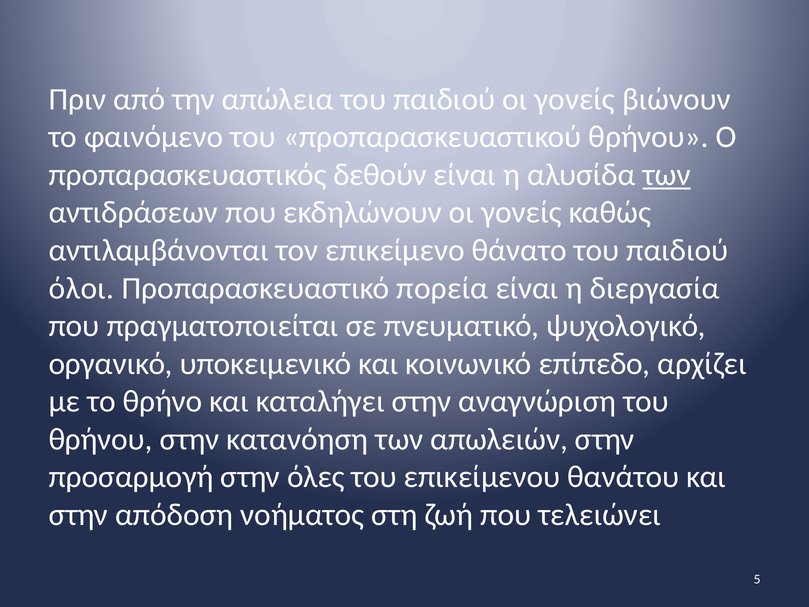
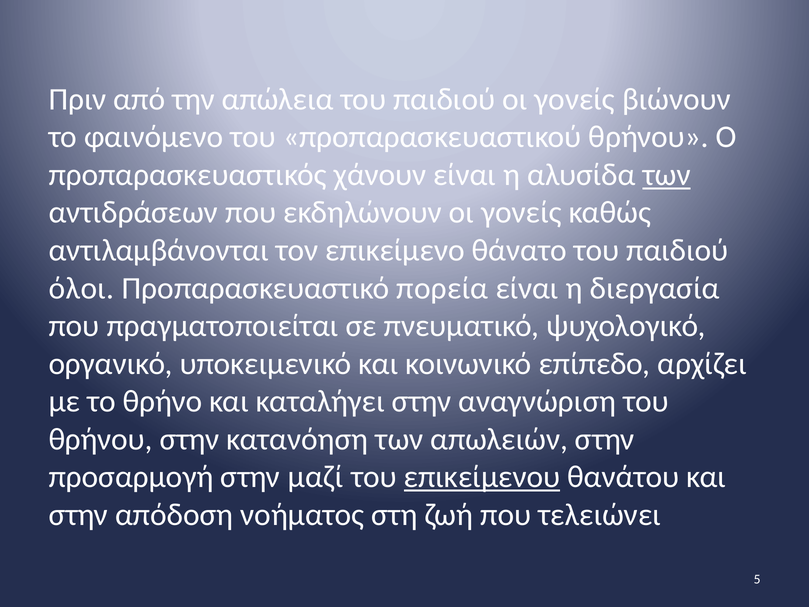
δεθούν: δεθούν -> χάνουν
όλες: όλες -> μαζί
επικείμενου underline: none -> present
